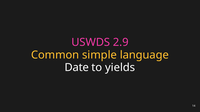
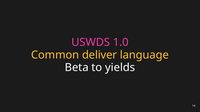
2.9: 2.9 -> 1.0
simple: simple -> deliver
Date: Date -> Beta
